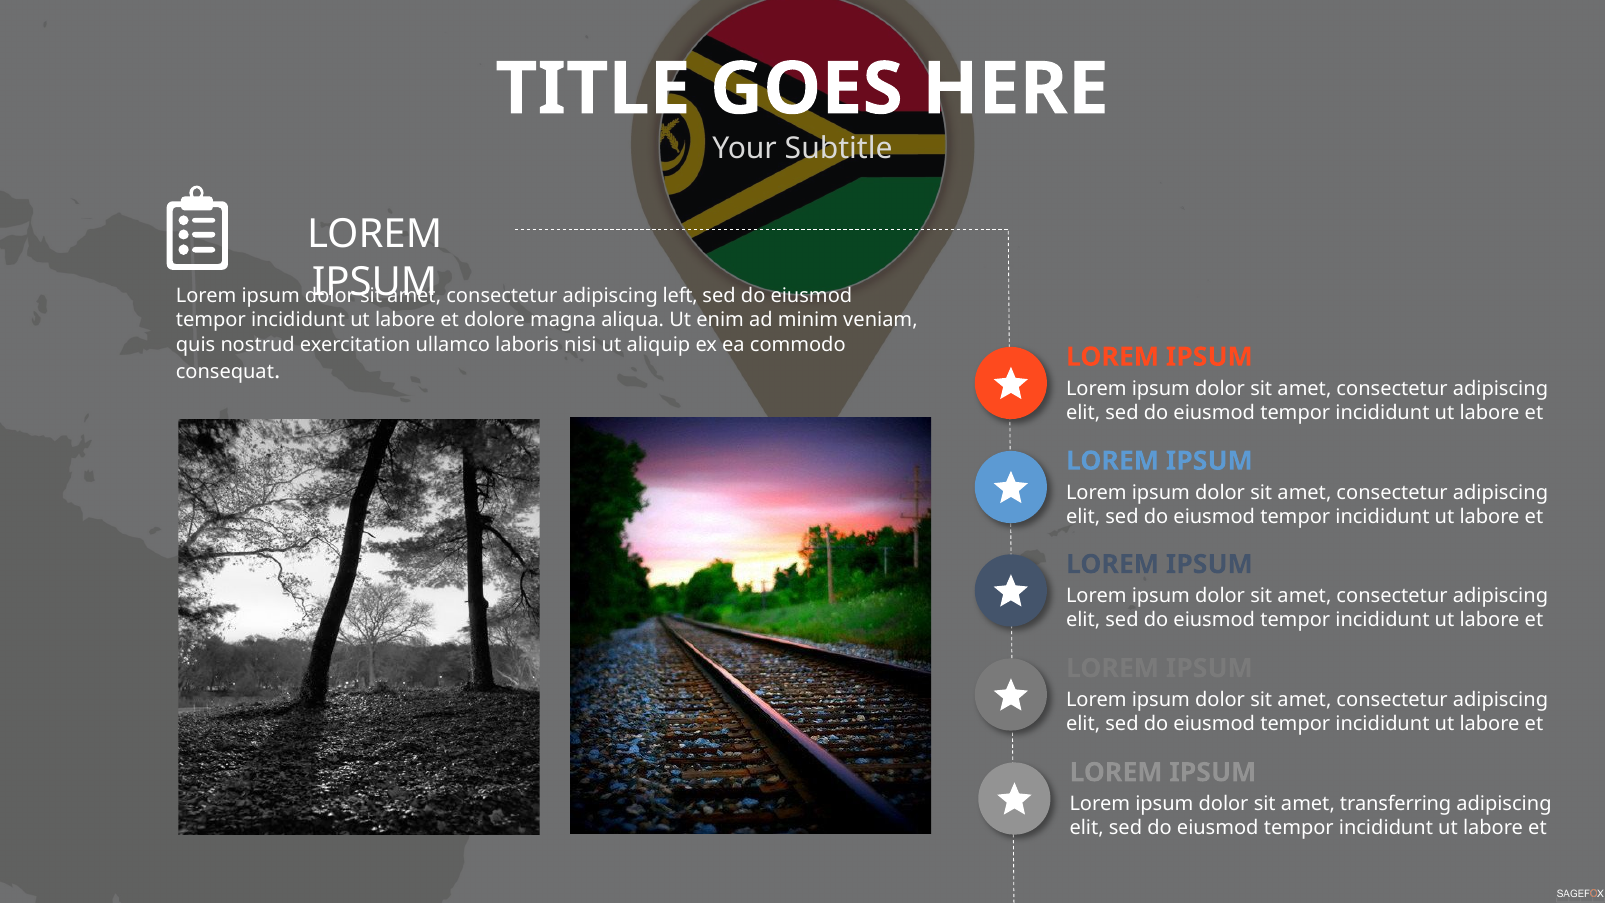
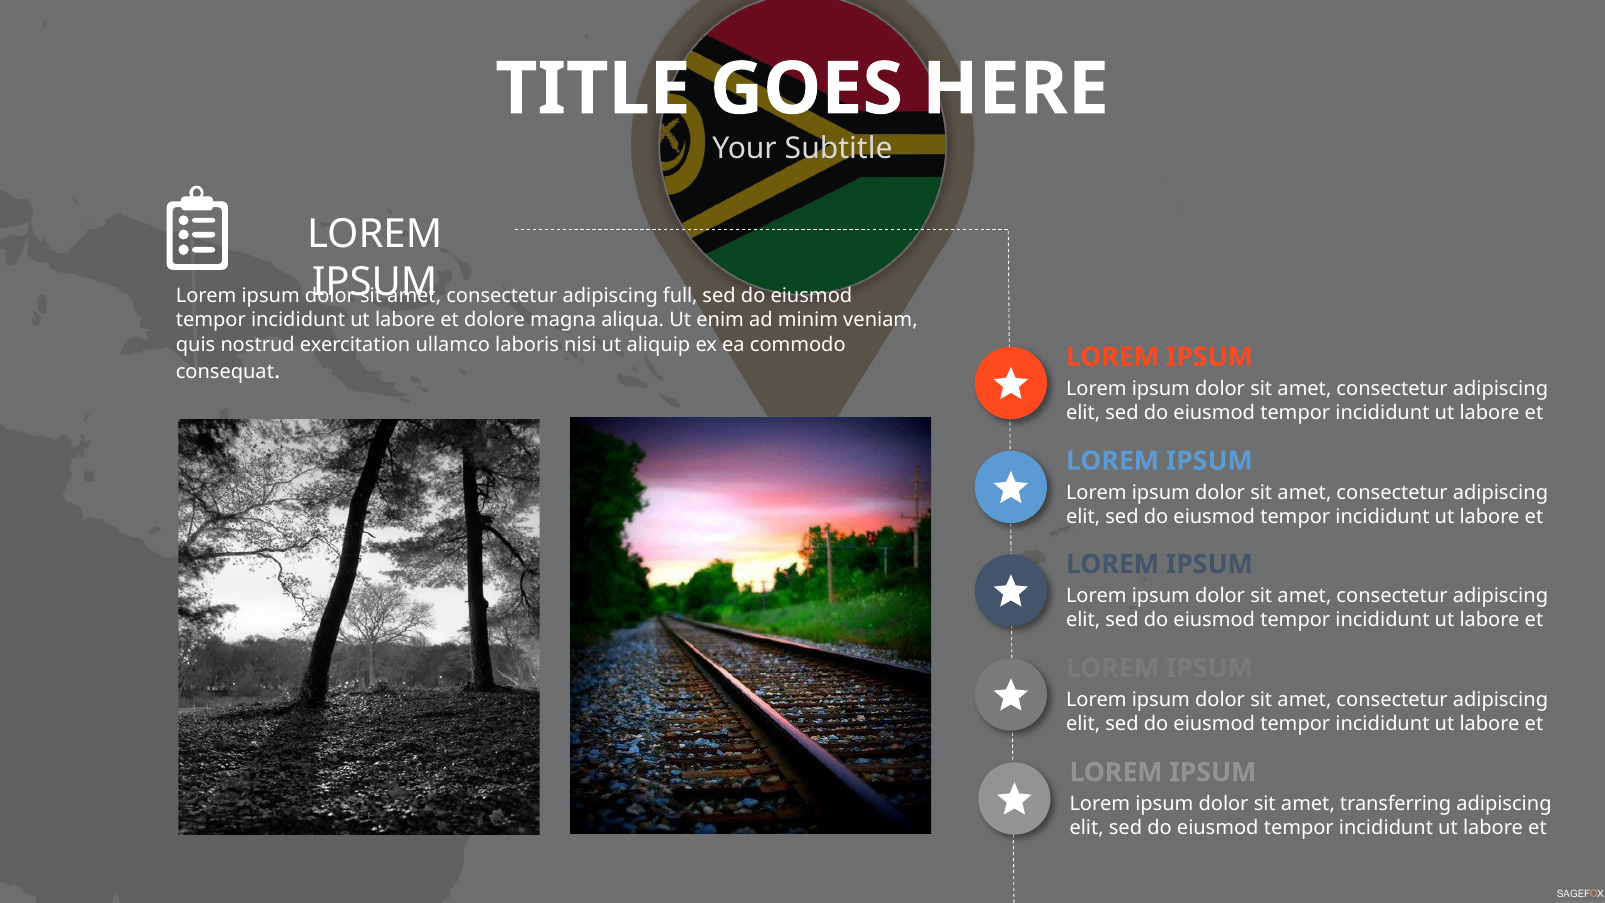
left: left -> full
